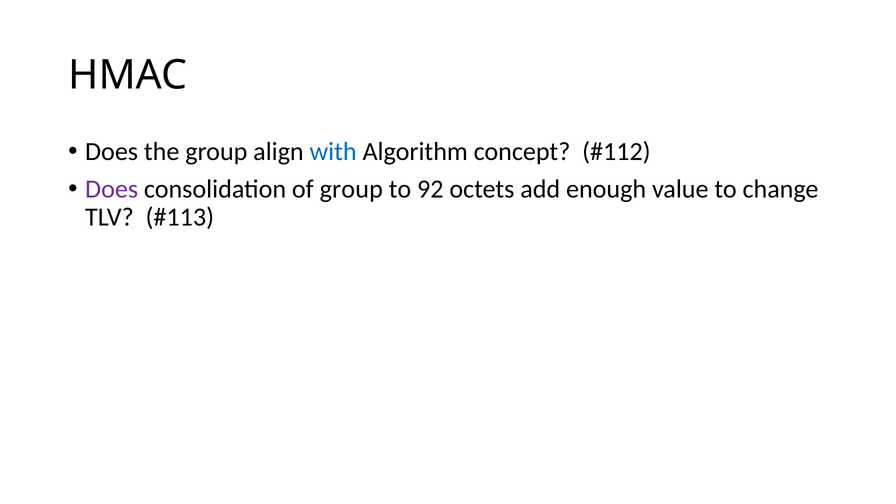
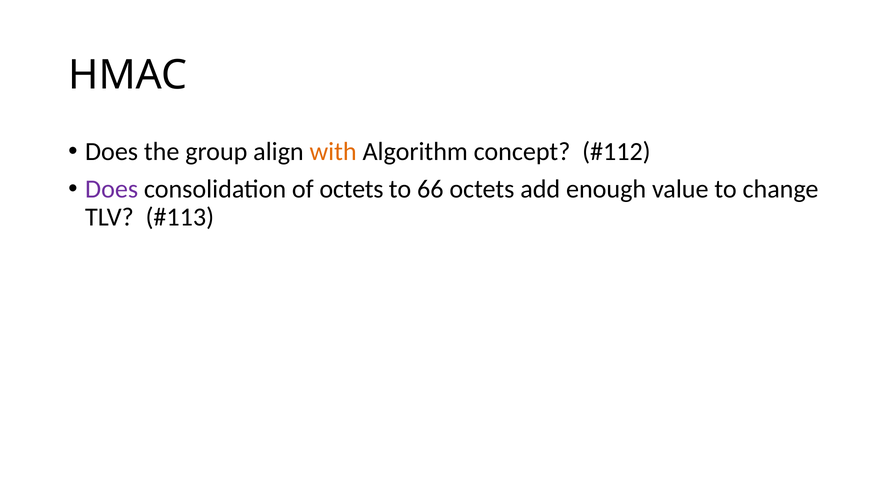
with colour: blue -> orange
of group: group -> octets
92: 92 -> 66
